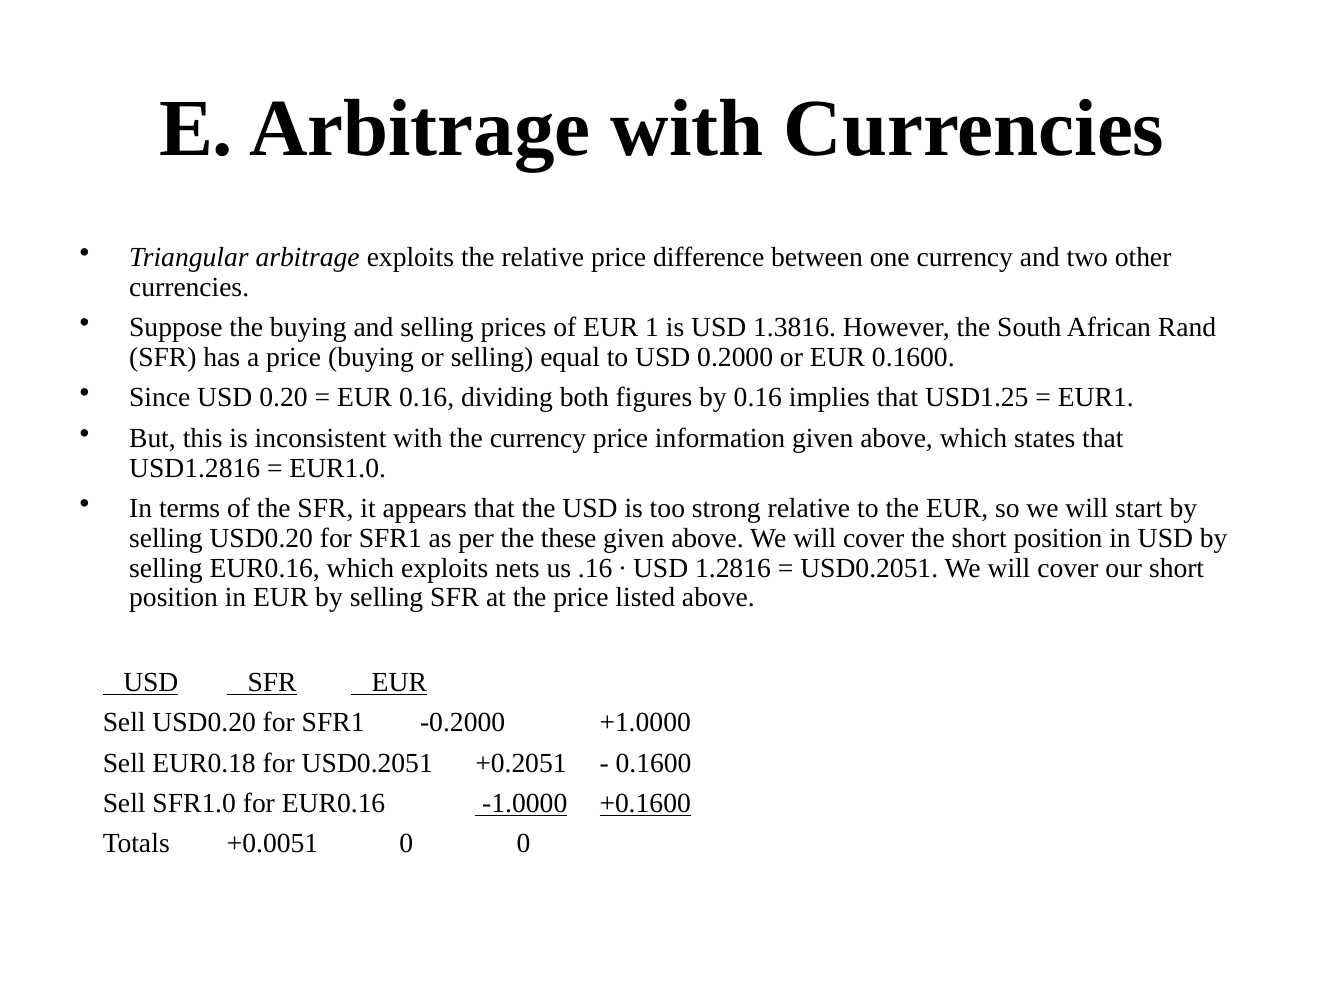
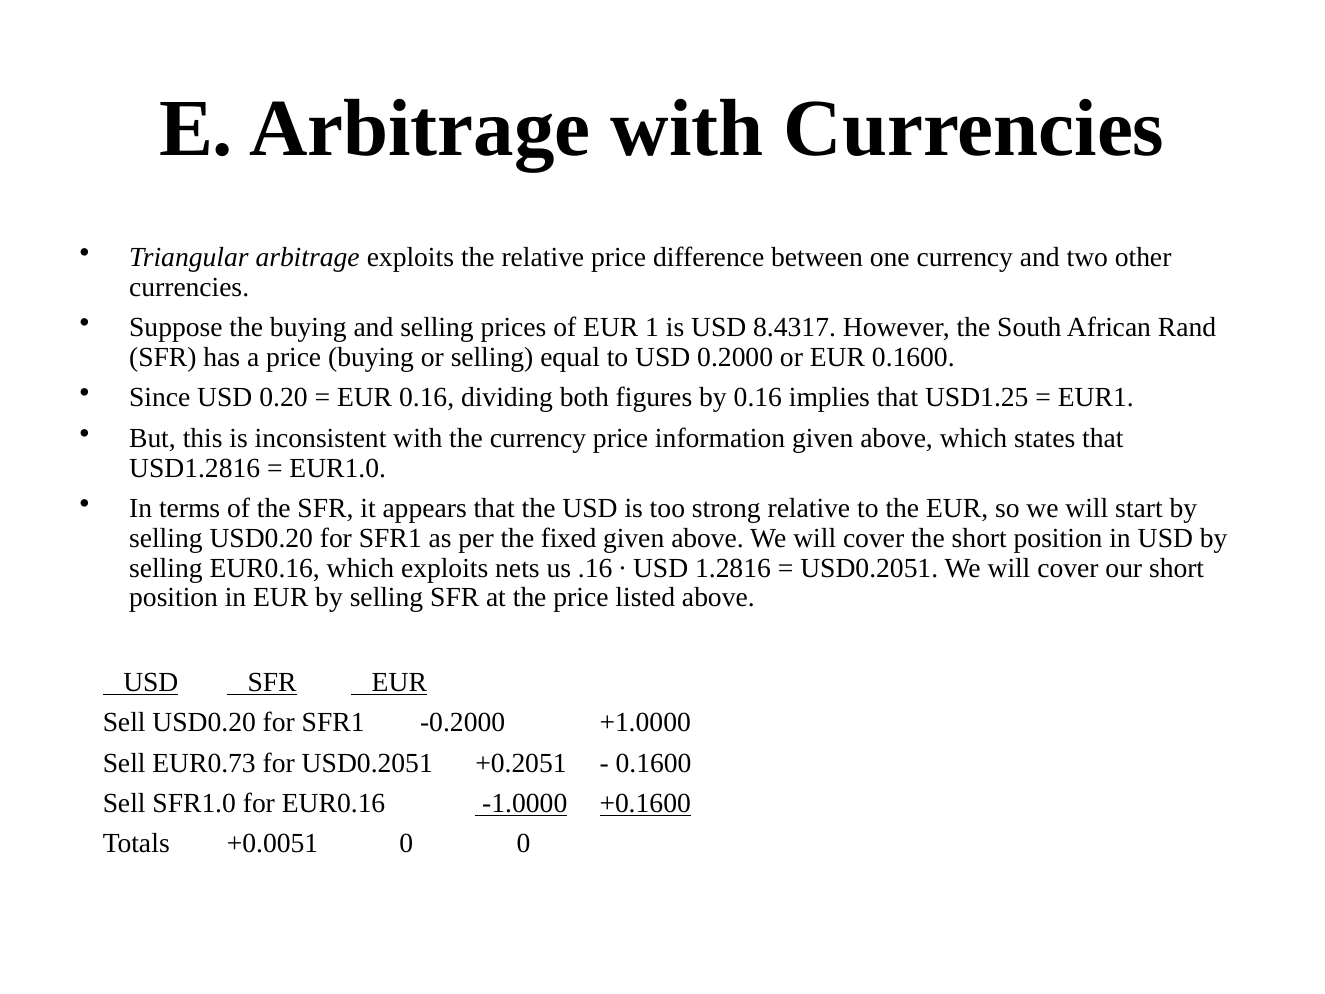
1.3816: 1.3816 -> 8.4317
these: these -> fixed
EUR0.18: EUR0.18 -> EUR0.73
